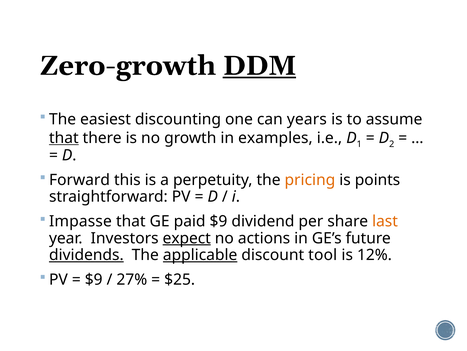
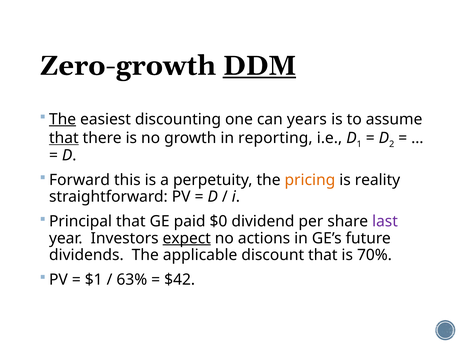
The at (63, 119) underline: none -> present
examples: examples -> reporting
points: points -> reality
Impasse: Impasse -> Principal
paid $9: $9 -> $0
last colour: orange -> purple
dividends underline: present -> none
applicable underline: present -> none
discount tool: tool -> that
12%: 12% -> 70%
$9 at (94, 279): $9 -> $1
27%: 27% -> 63%
$25: $25 -> $42
